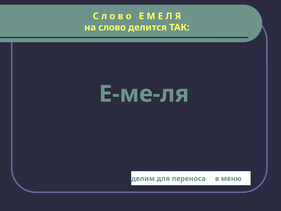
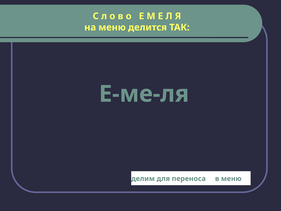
на слово: слово -> меню
